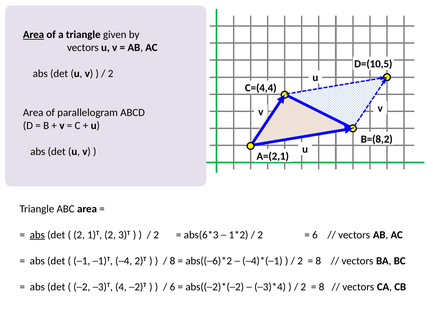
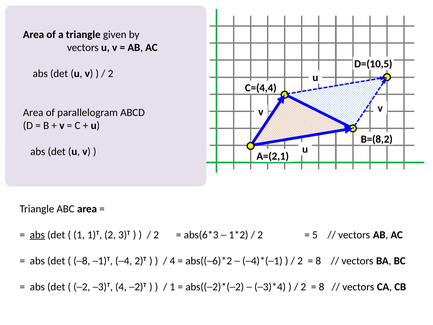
Area at (34, 35) underline: present -> none
2 at (79, 235): 2 -> 1
6 at (315, 235): 6 -> 5
─1: ─1 -> ─8
8 at (172, 261): 8 -> 4
6 at (172, 287): 6 -> 1
